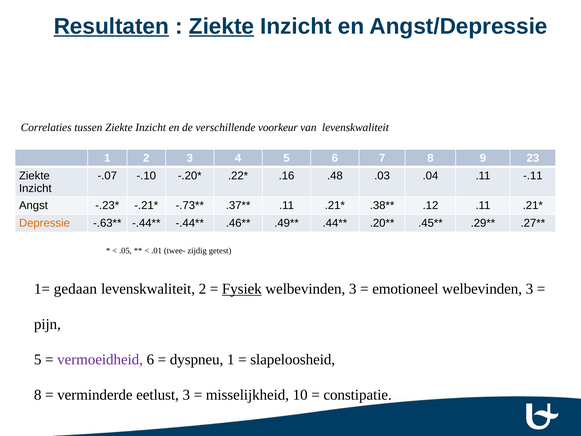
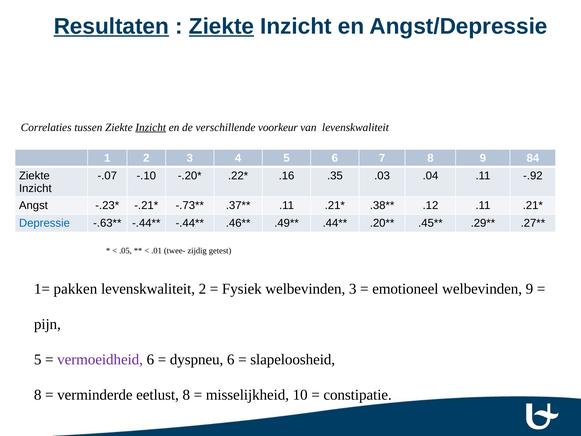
Inzicht at (151, 127) underline: none -> present
23: 23 -> 84
.48: .48 -> .35
-.11: -.11 -> -.92
Depressie colour: orange -> blue
gedaan: gedaan -> pakken
Fysiek underline: present -> none
emotioneel welbevinden 3: 3 -> 9
dyspneu 1: 1 -> 6
eetlust 3: 3 -> 8
